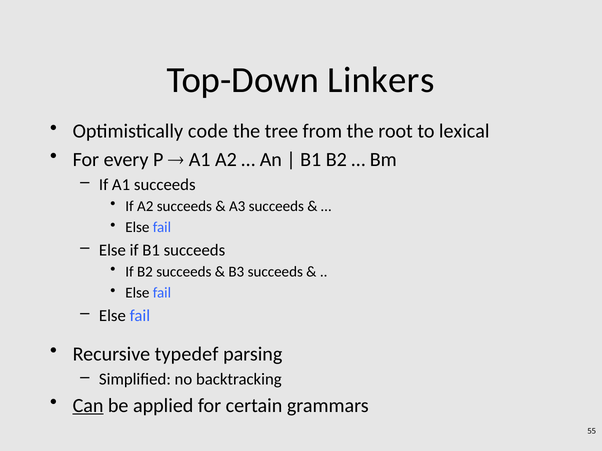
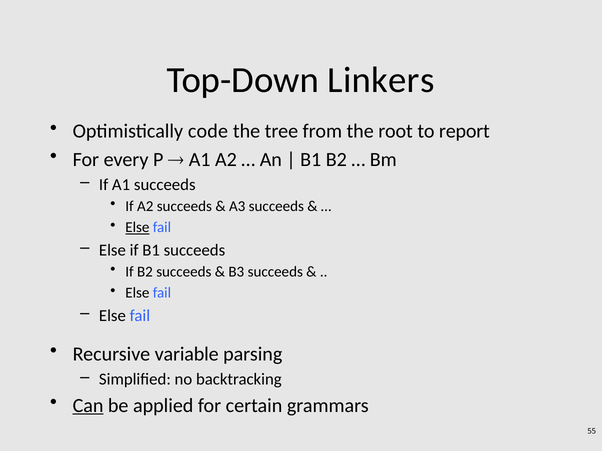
lexical: lexical -> report
Else at (137, 228) underline: none -> present
typedef: typedef -> variable
